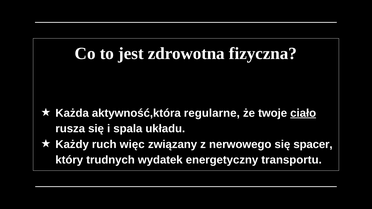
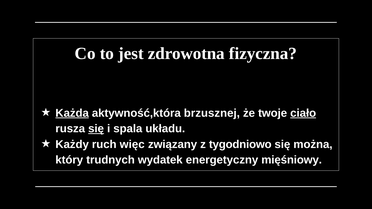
Każda underline: none -> present
regularne: regularne -> brzusznej
się at (96, 129) underline: none -> present
nerwowego: nerwowego -> tygodniowo
spacer: spacer -> można
transportu: transportu -> mięśniowy
